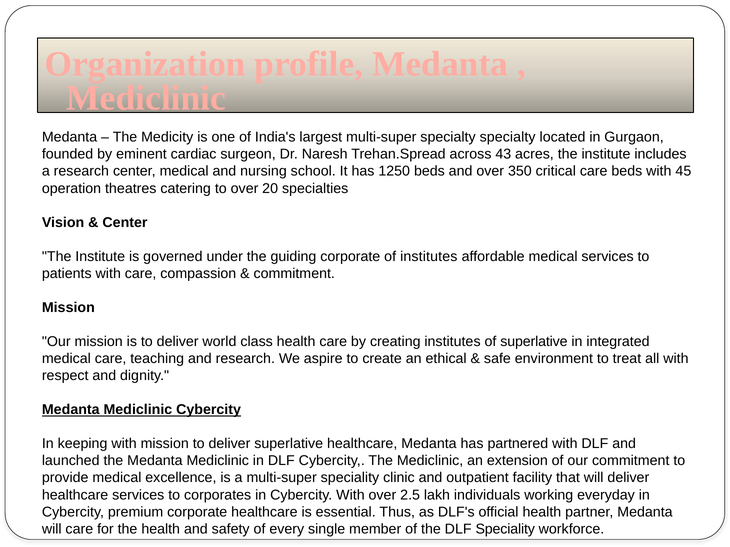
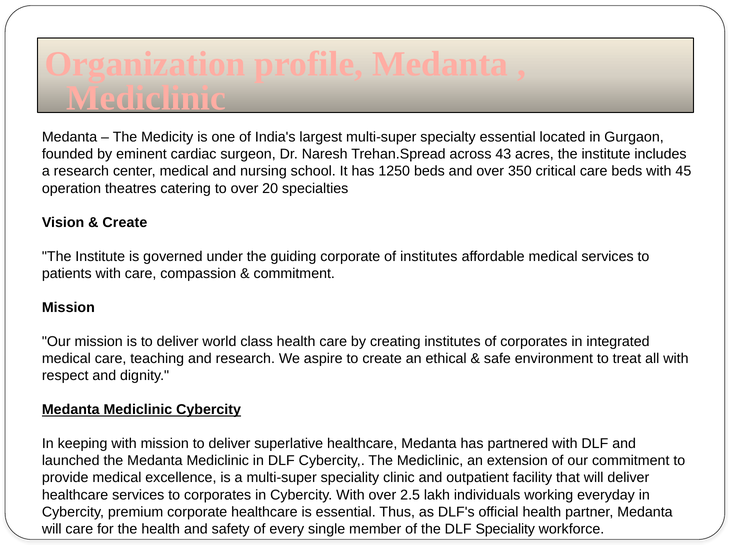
specialty specialty: specialty -> essential
Center at (125, 223): Center -> Create
of superlative: superlative -> corporates
